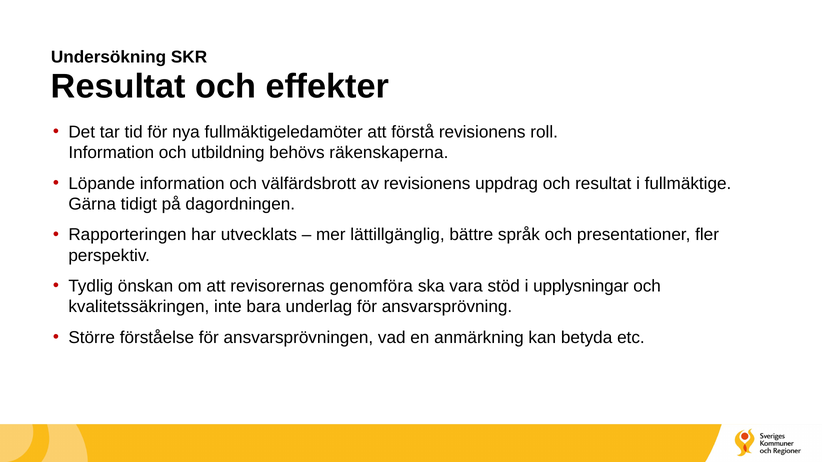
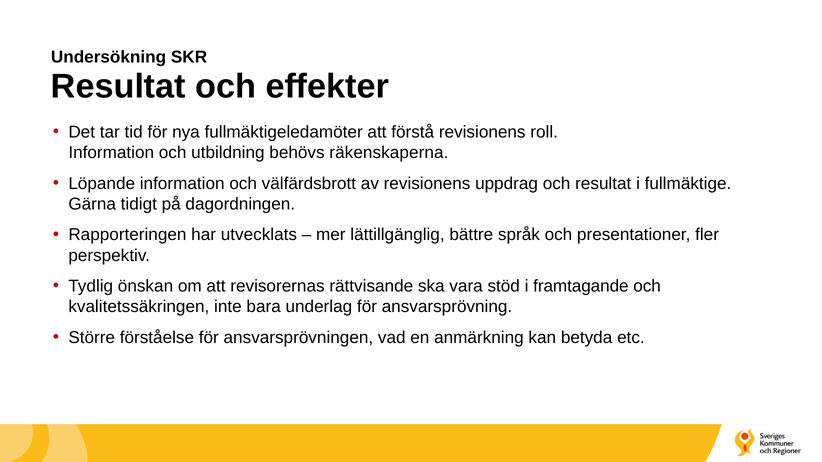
genomföra: genomföra -> rättvisande
upplysningar: upplysningar -> framtagande
